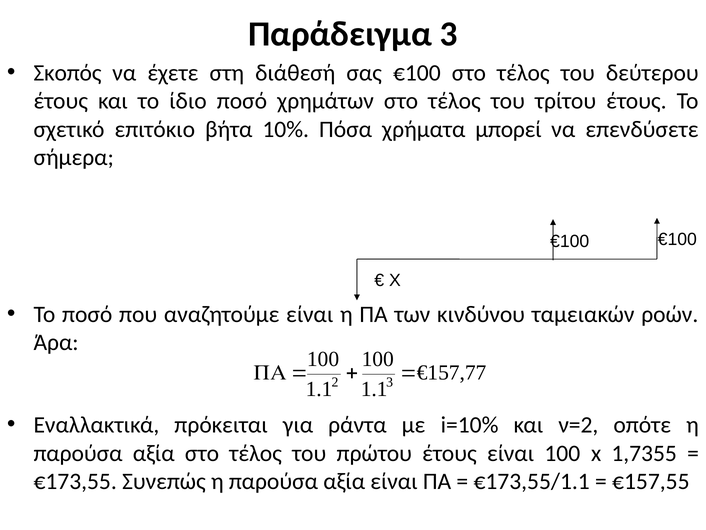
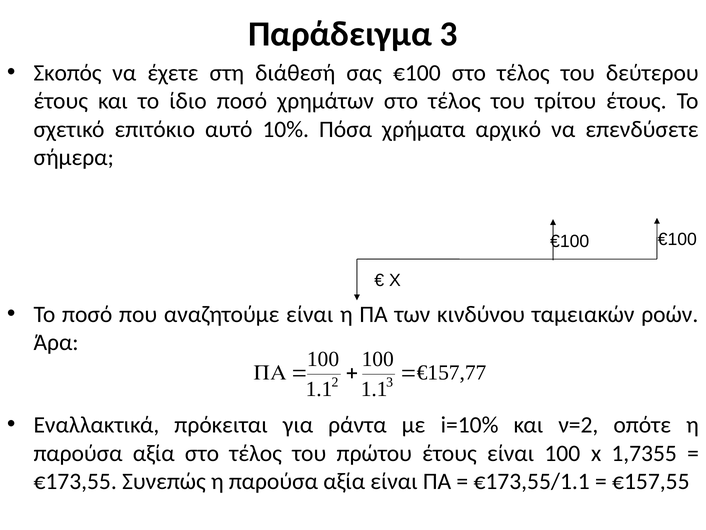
βήτα: βήτα -> αυτό
μπορεί: μπορεί -> αρχικό
